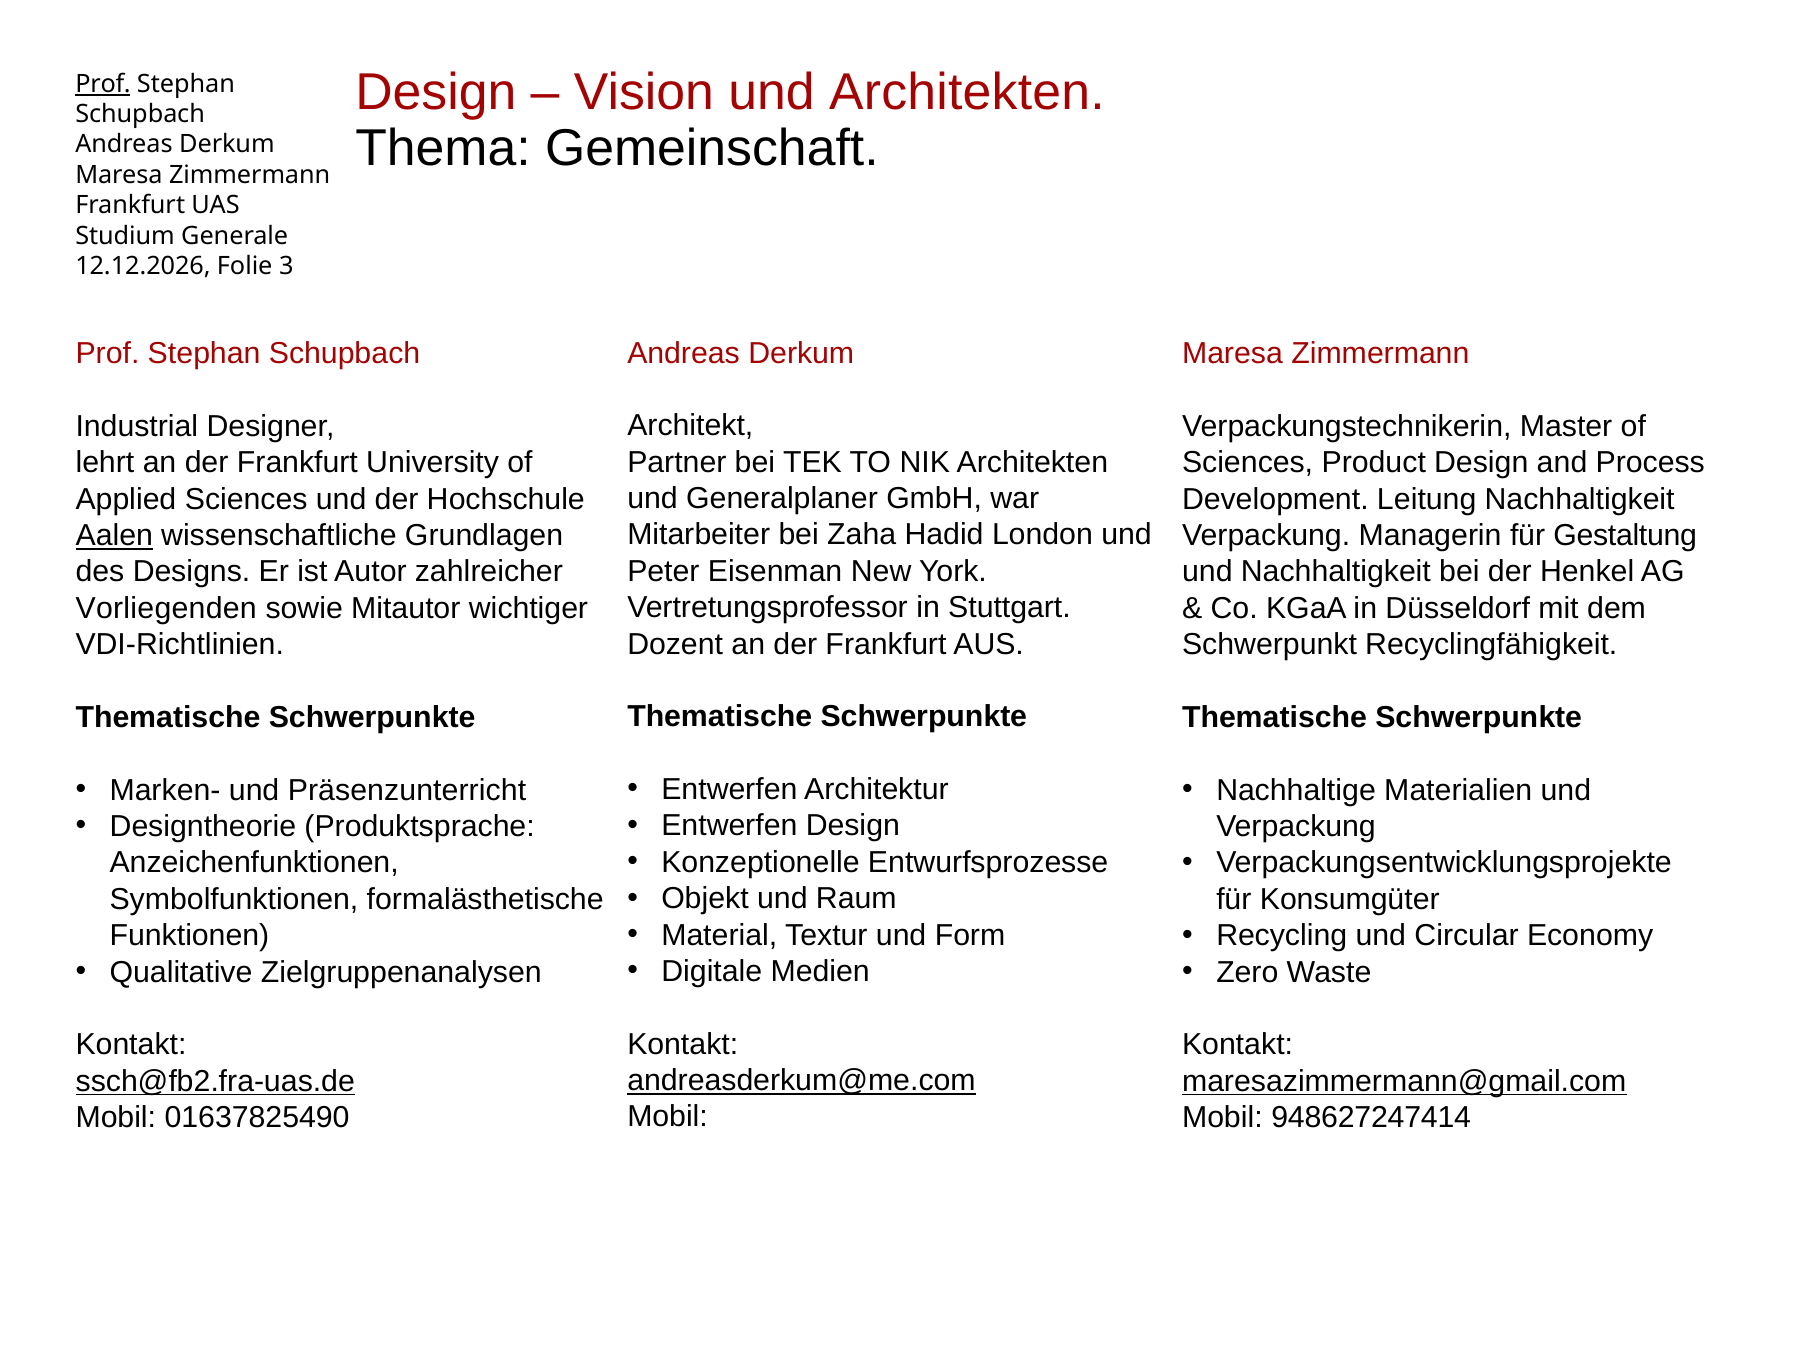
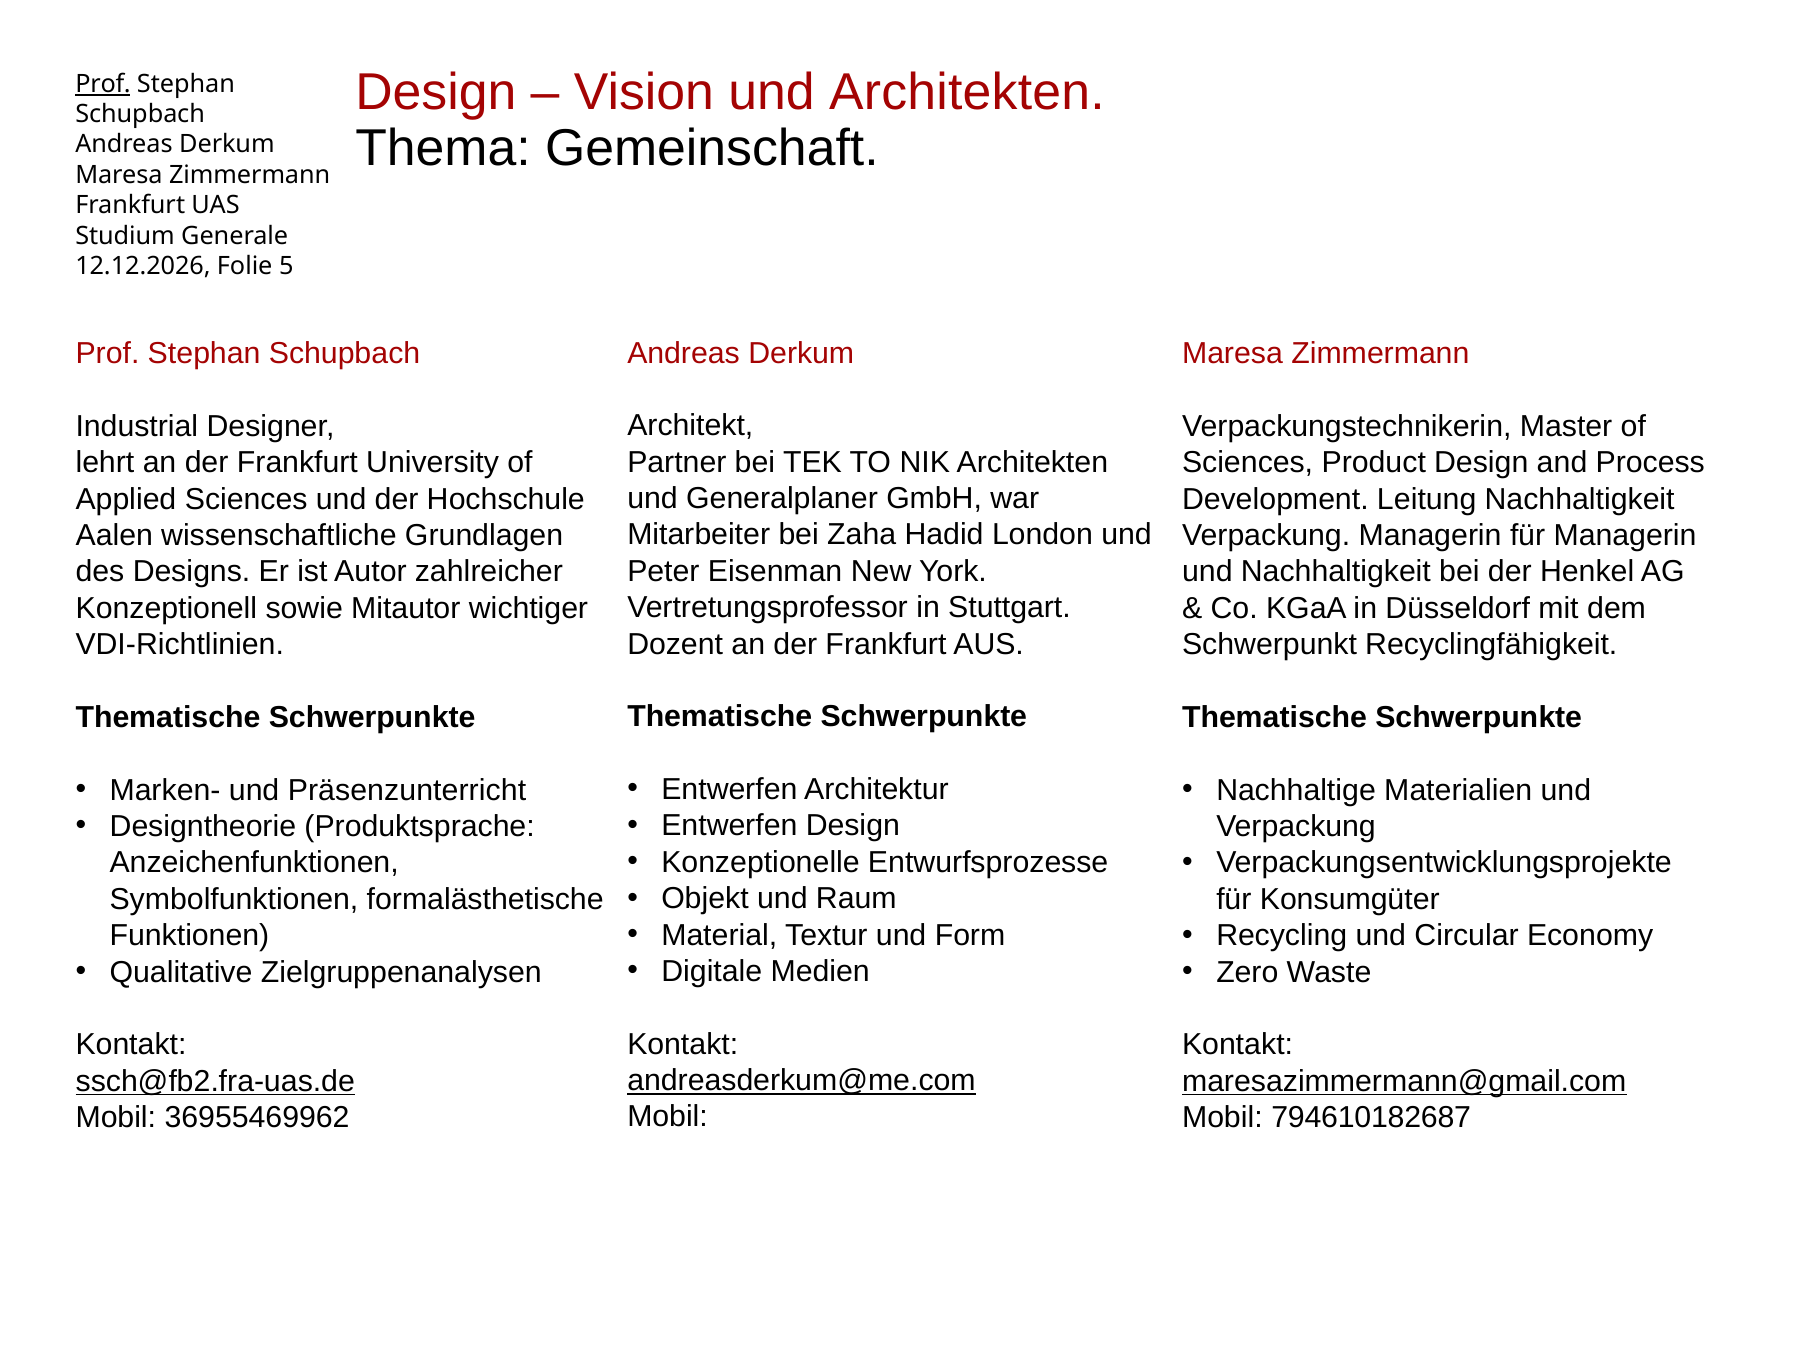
3: 3 -> 5
Aalen underline: present -> none
für Gestaltung: Gestaltung -> Managerin
Vorliegenden: Vorliegenden -> Konzeptionell
01637825490: 01637825490 -> 36955469962
948627247414: 948627247414 -> 794610182687
